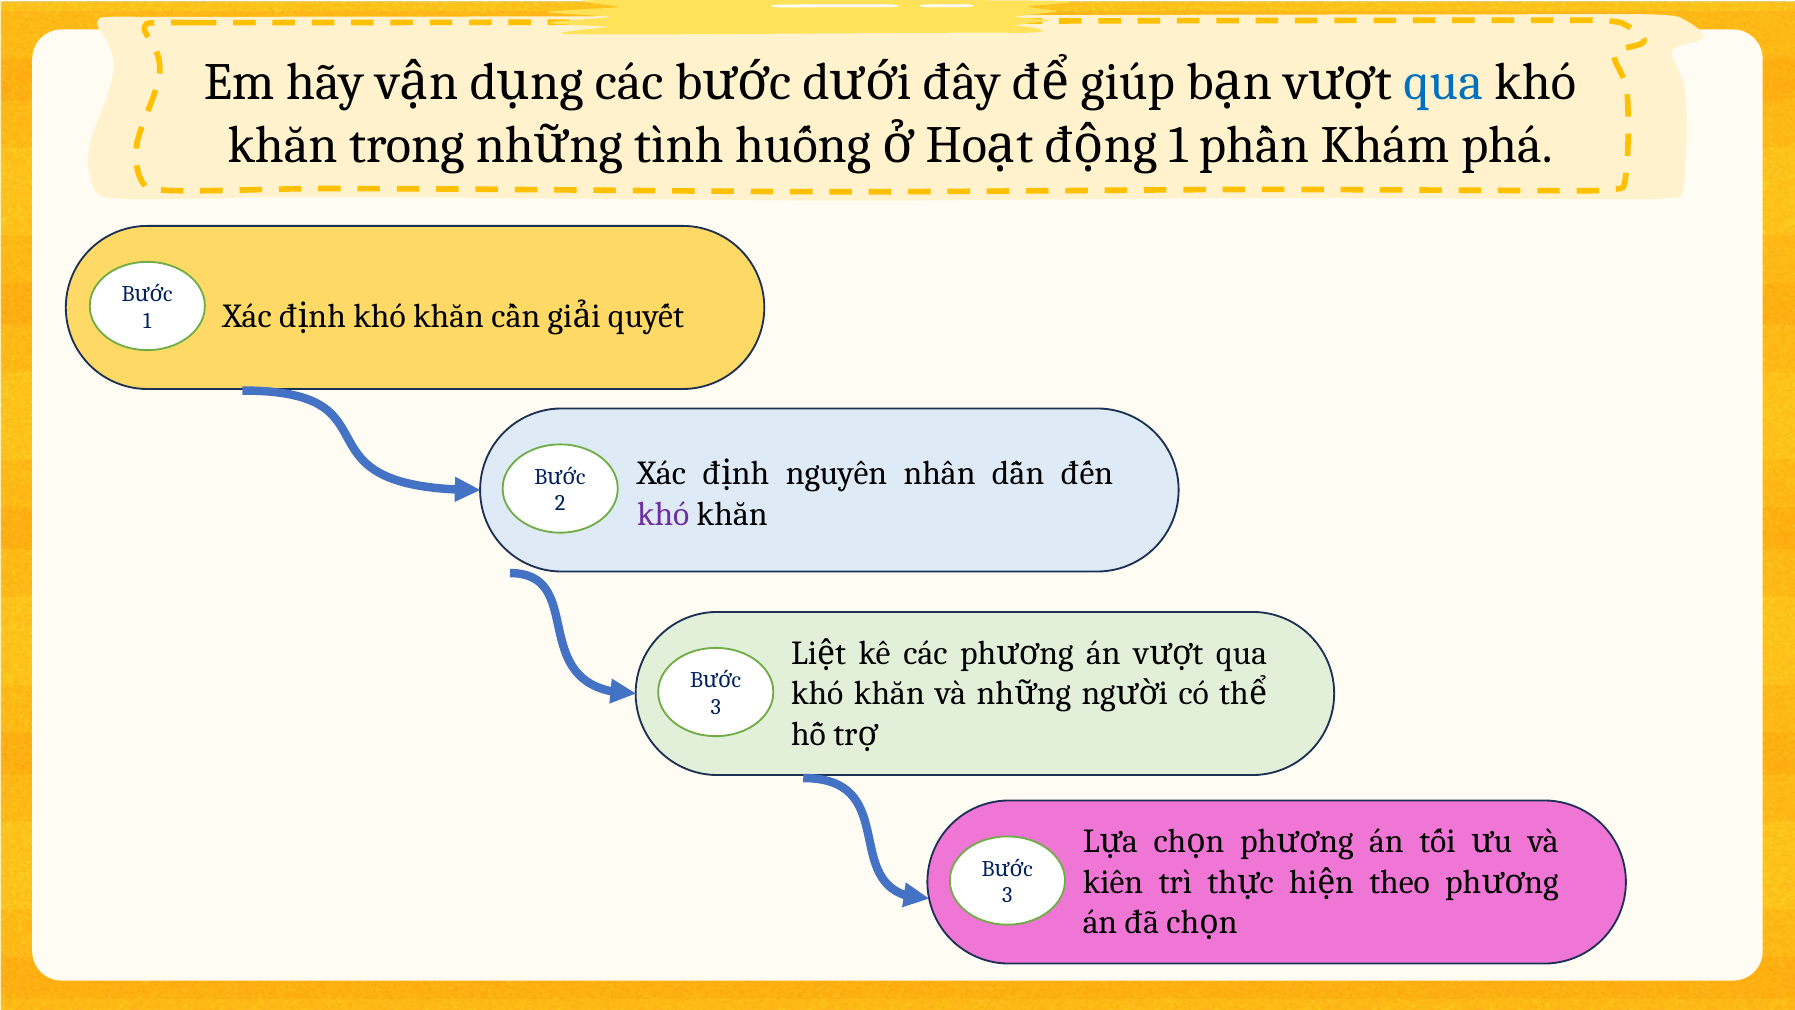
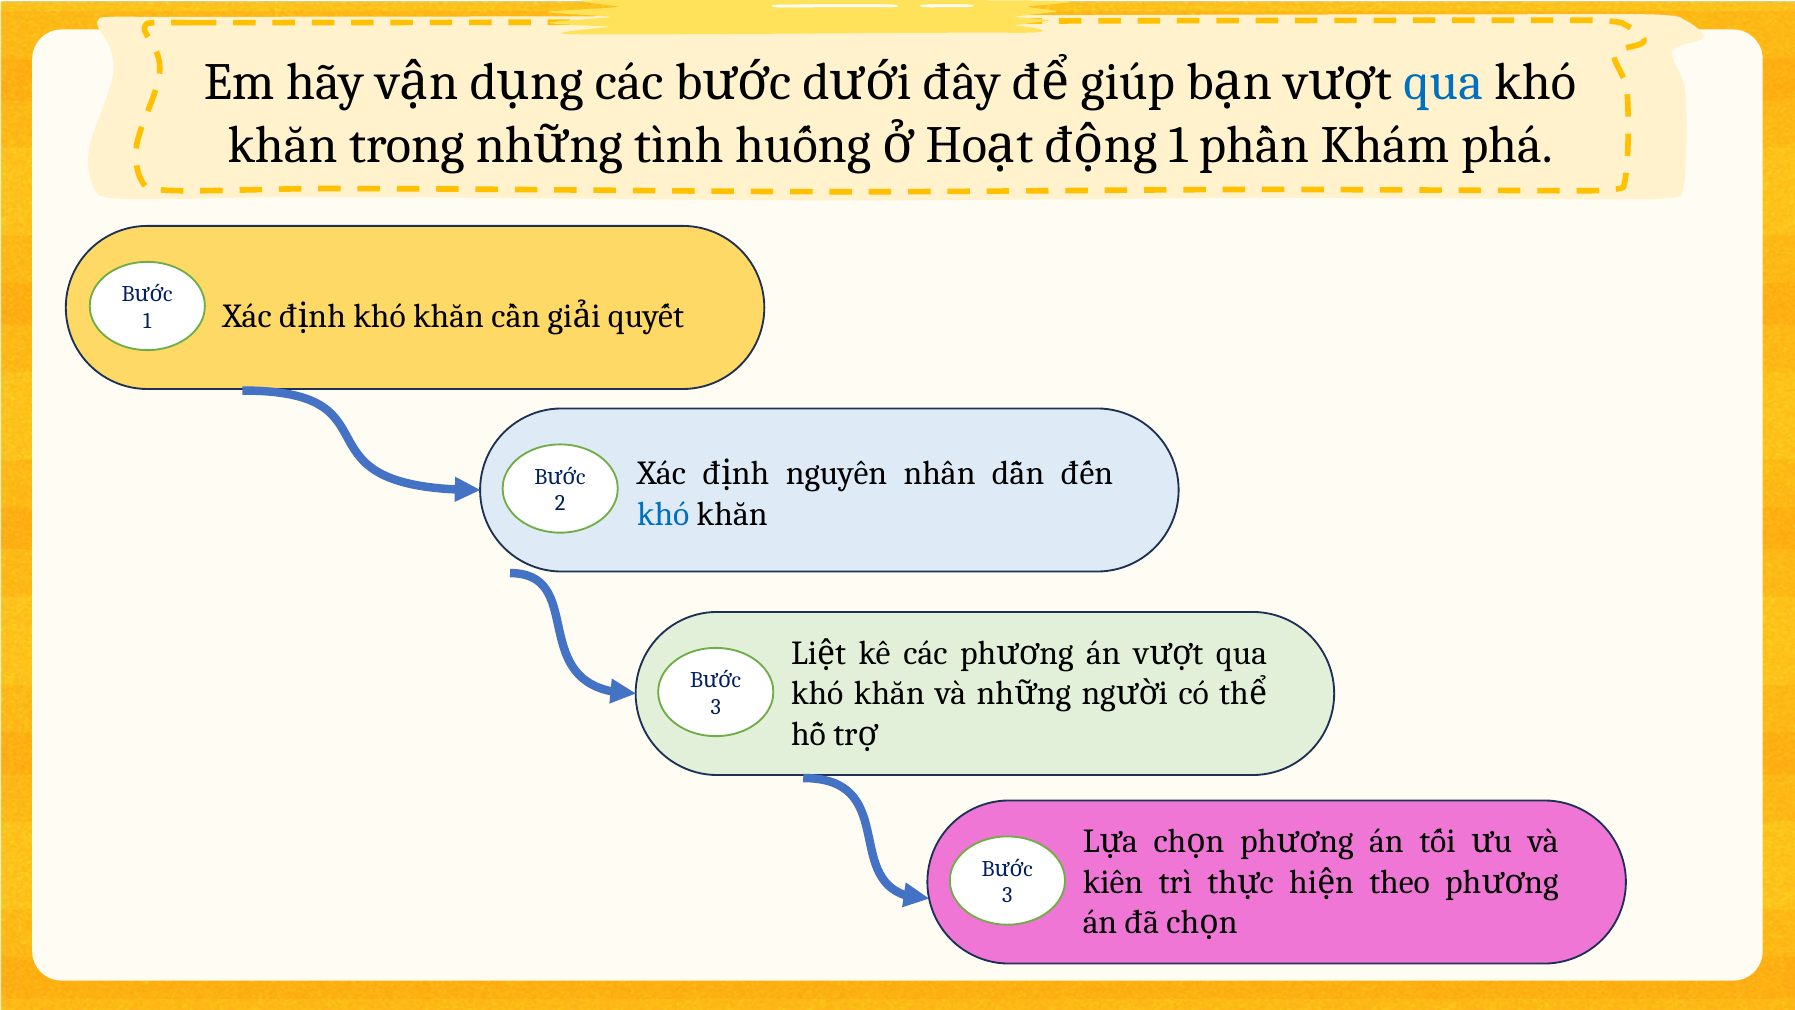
khó at (663, 514) colour: purple -> blue
